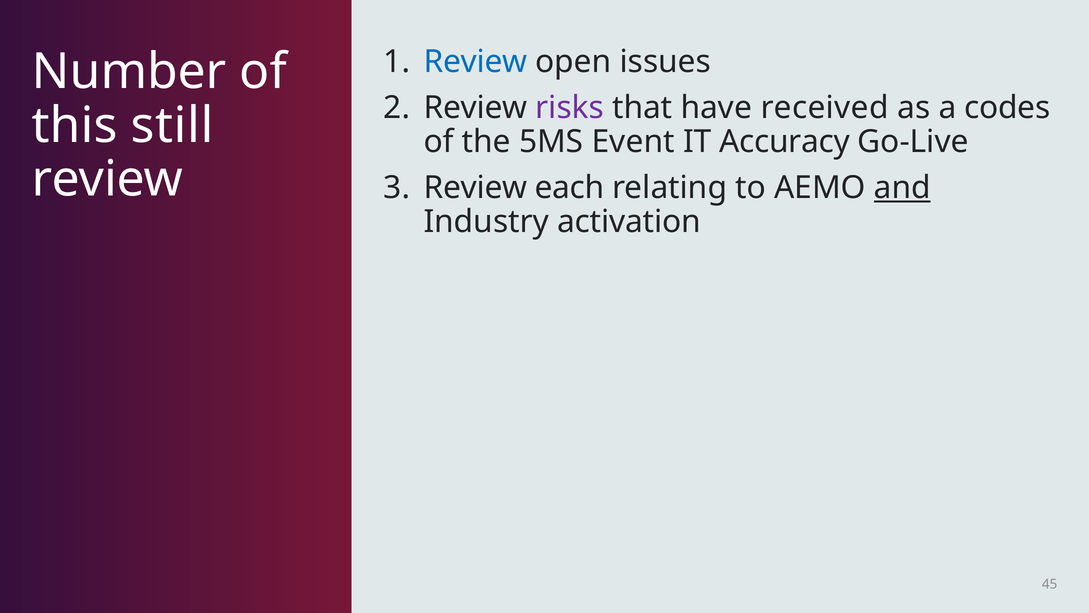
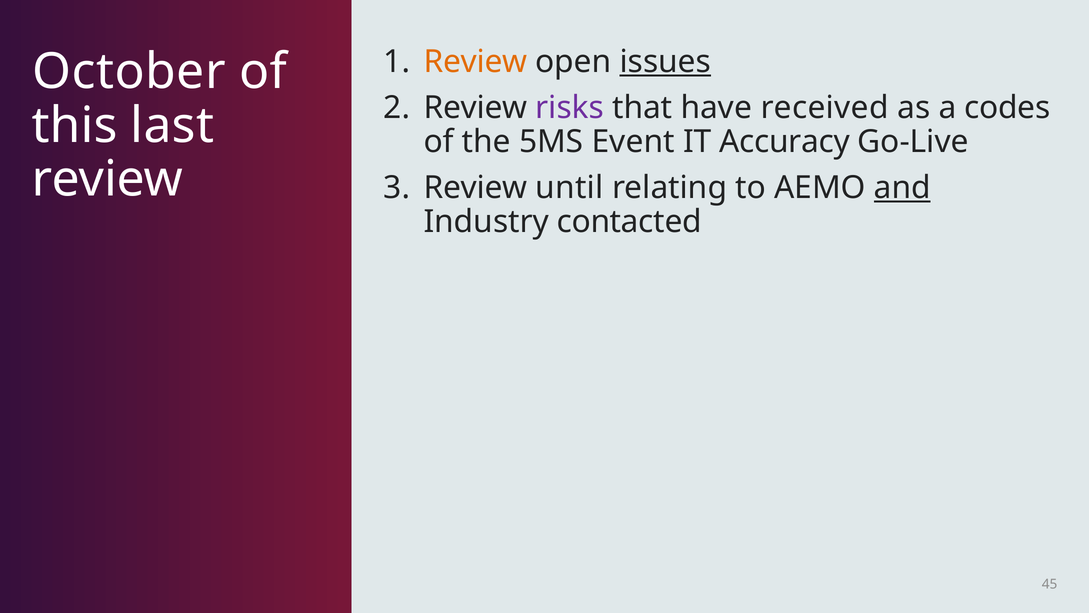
Review at (475, 62) colour: blue -> orange
issues underline: none -> present
Number: Number -> October
still: still -> last
each: each -> until
activation: activation -> contacted
